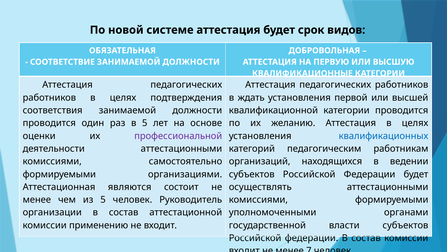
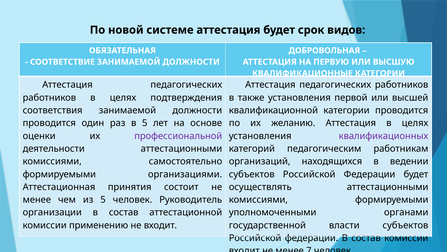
ждать: ждать -> также
квалификационных colour: blue -> purple
являются: являются -> принятия
